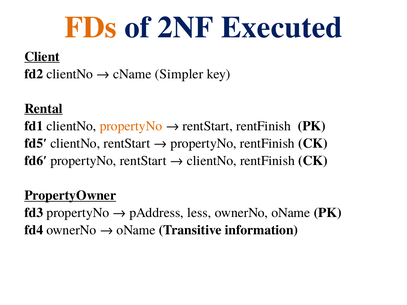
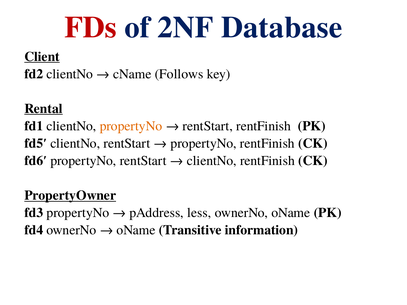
FDs colour: orange -> red
Executed: Executed -> Database
Simpler: Simpler -> Follows
